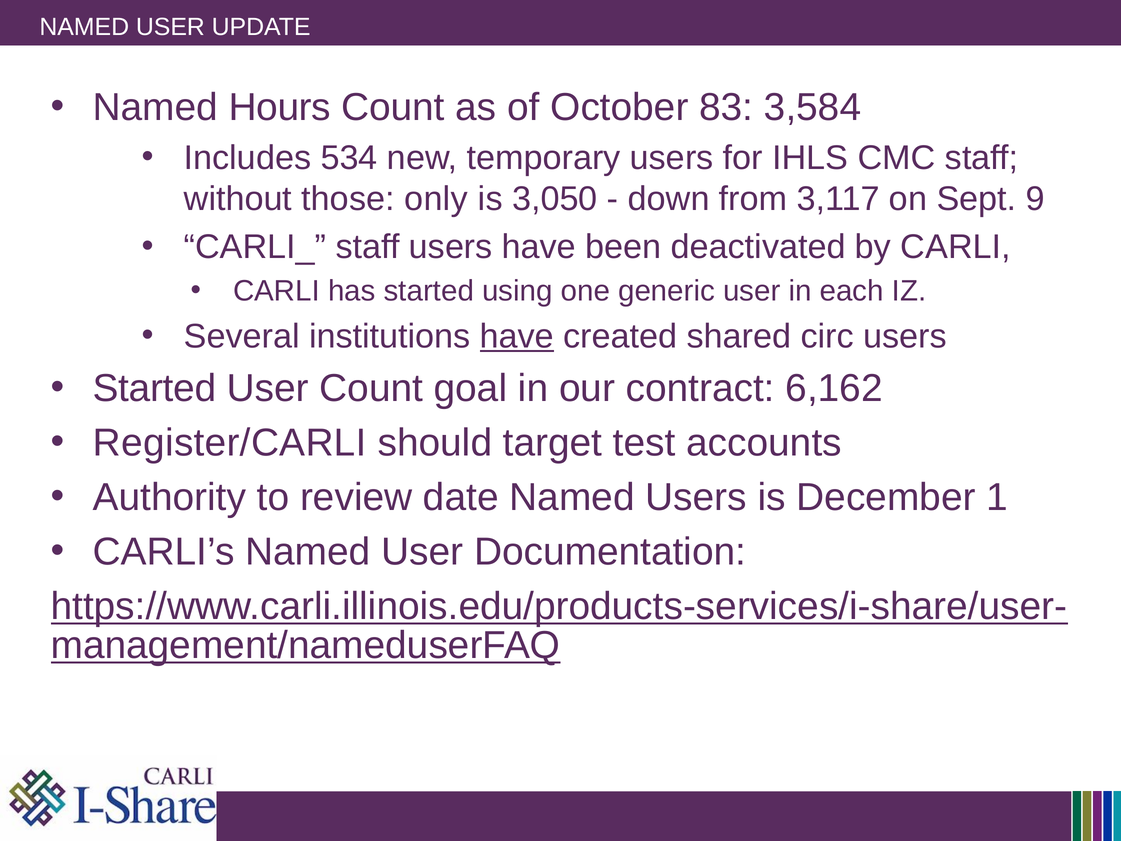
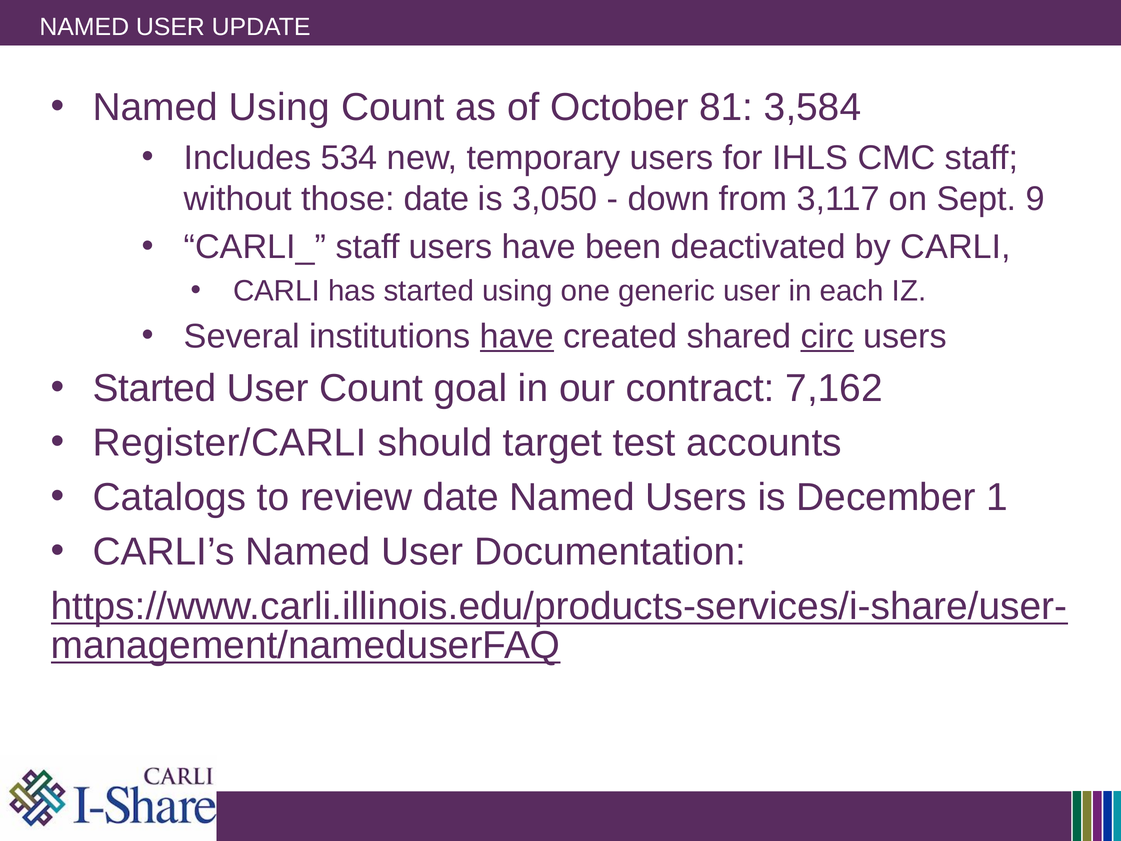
Named Hours: Hours -> Using
83: 83 -> 81
those only: only -> date
circ underline: none -> present
6,162: 6,162 -> 7,162
Authority: Authority -> Catalogs
